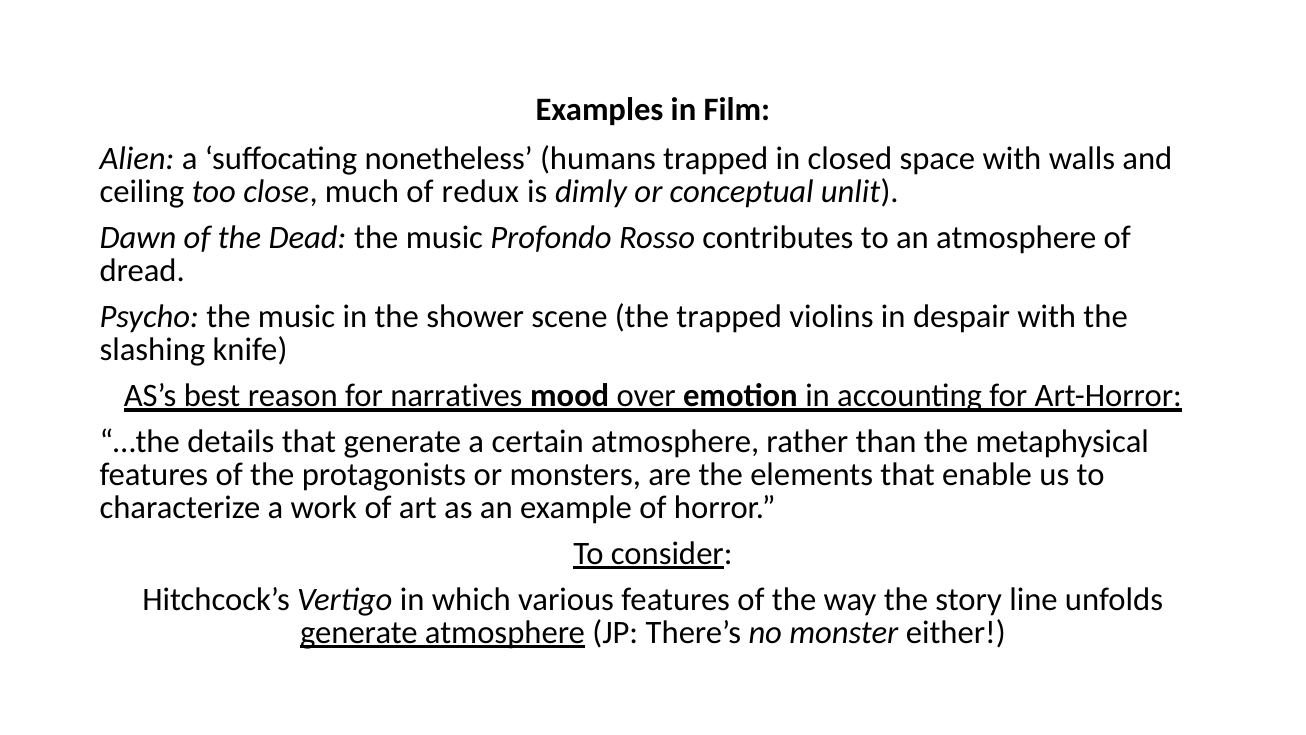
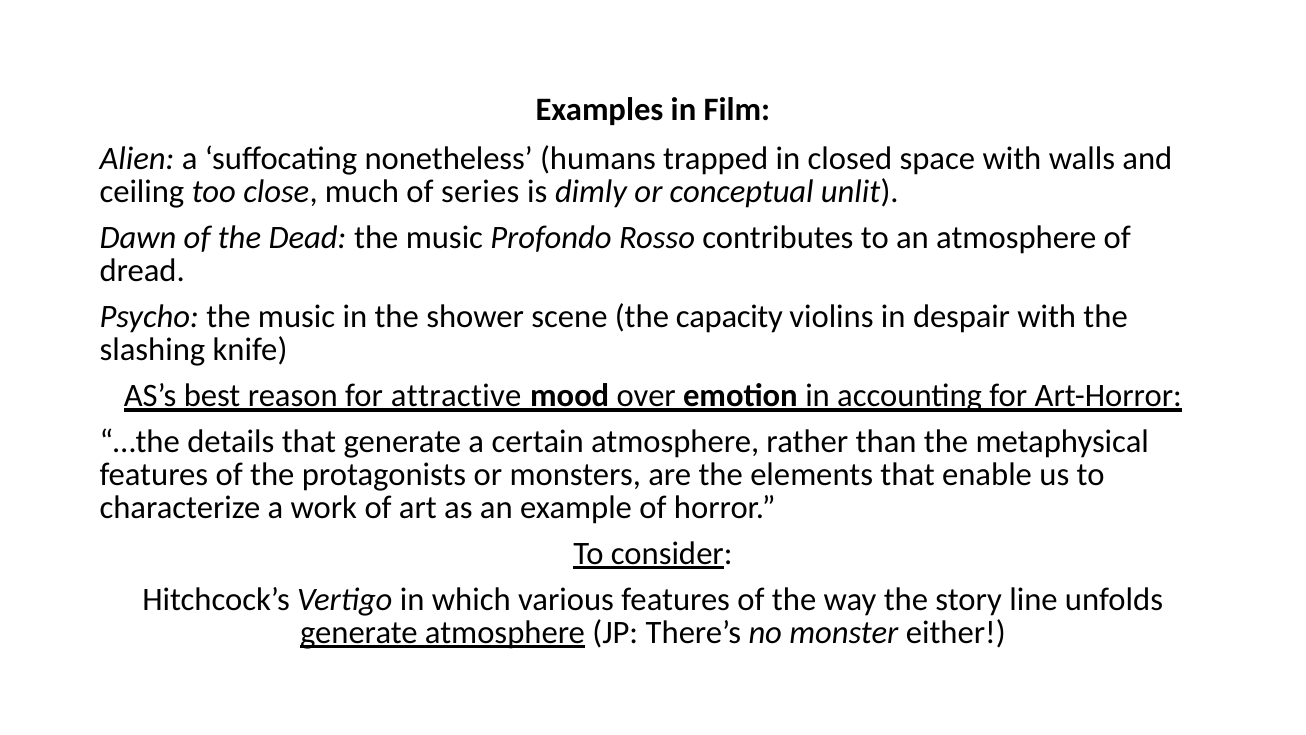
redux: redux -> series
the trapped: trapped -> capacity
narratives: narratives -> attractive
